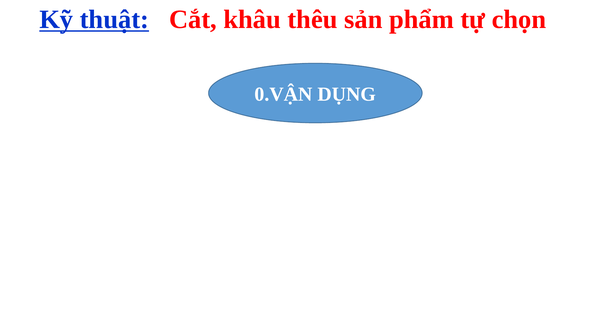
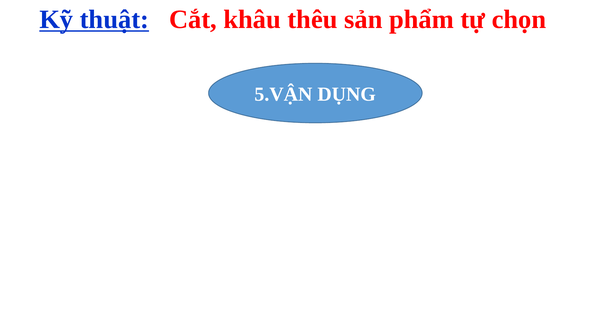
0.VẬN: 0.VẬN -> 5.VẬN
